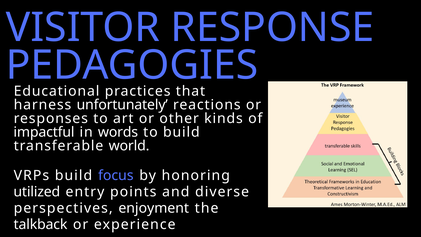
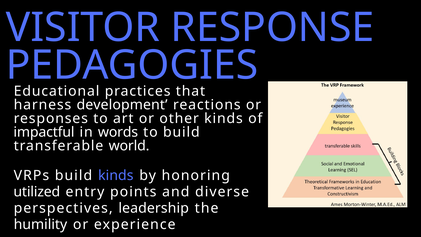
unfortunately: unfortunately -> development
build focus: focus -> kinds
enjoyment: enjoyment -> leadership
talkback: talkback -> humility
